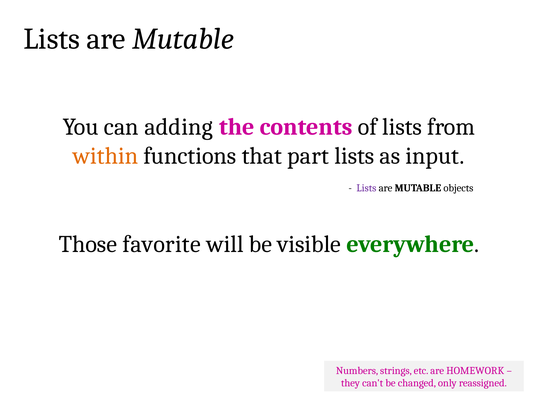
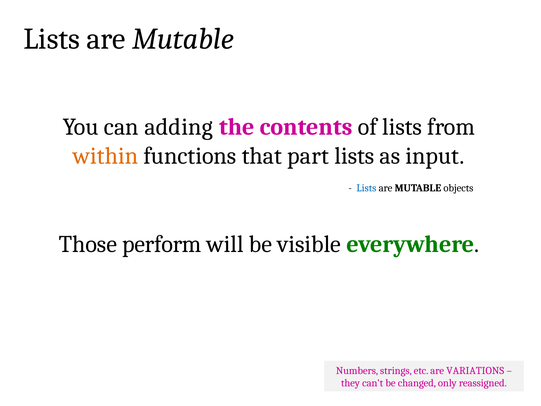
Lists at (366, 188) colour: purple -> blue
favorite: favorite -> perform
HOMEWORK: HOMEWORK -> VARIATIONS
